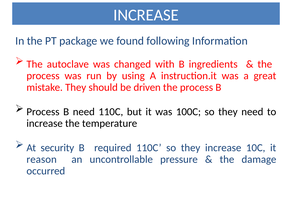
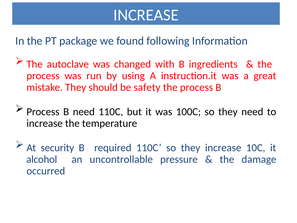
driven: driven -> safety
reason: reason -> alcohol
